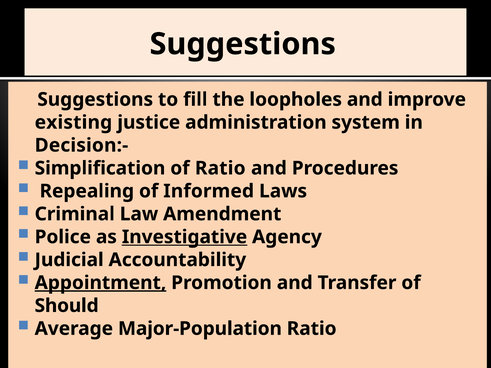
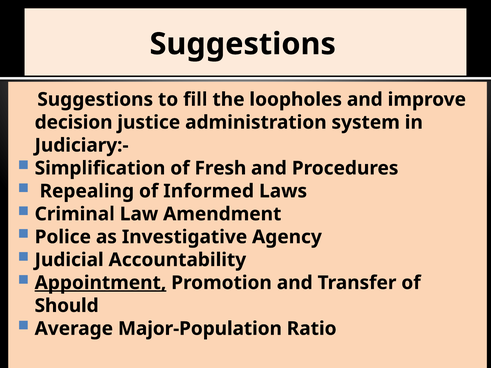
existing: existing -> decision
Decision:-: Decision:- -> Judiciary:-
of Ratio: Ratio -> Fresh
Investigative underline: present -> none
